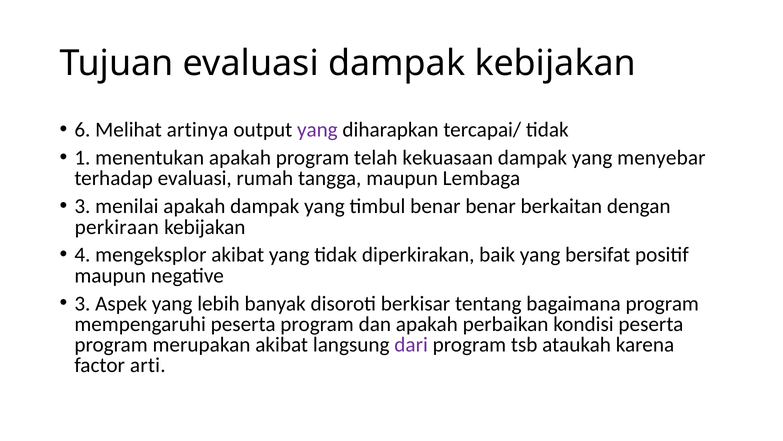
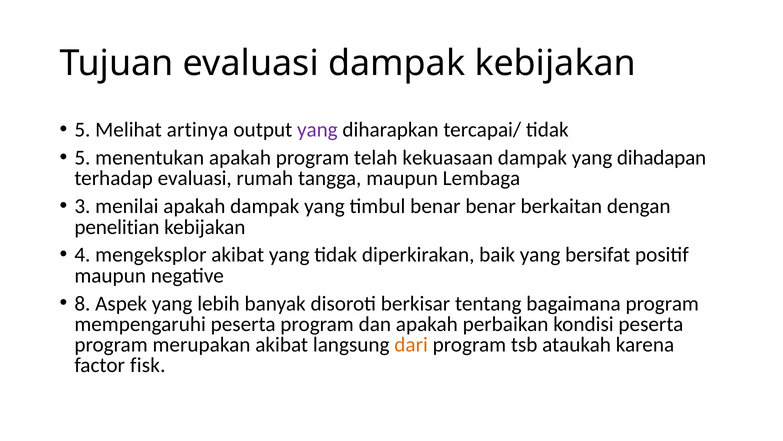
6 at (82, 130): 6 -> 5
1 at (82, 158): 1 -> 5
menyebar: menyebar -> dihadapan
perkiraan: perkiraan -> penelitian
3 at (82, 303): 3 -> 8
dari colour: purple -> orange
arti: arti -> fisk
